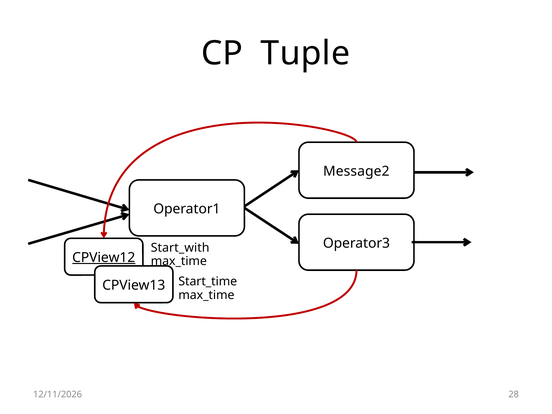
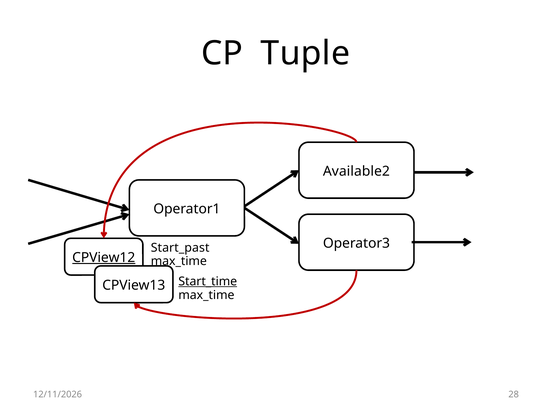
Message2: Message2 -> Available2
Start_with: Start_with -> Start_past
Start_time underline: none -> present
